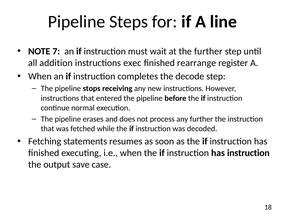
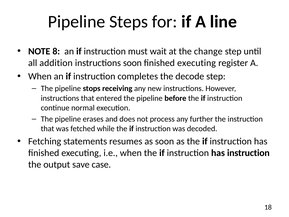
7: 7 -> 8
the further: further -> change
instructions exec: exec -> soon
rearrange at (197, 63): rearrange -> executing
